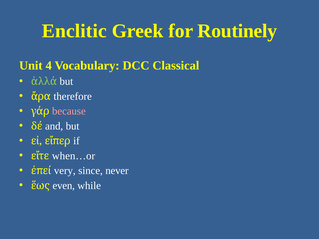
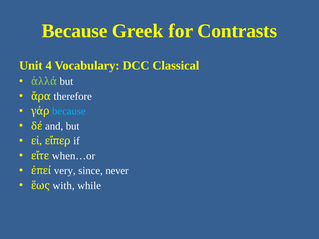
Enclitic at (74, 31): Enclitic -> Because
Routinely: Routinely -> Contrasts
because at (69, 111) colour: pink -> light blue
even: even -> with
